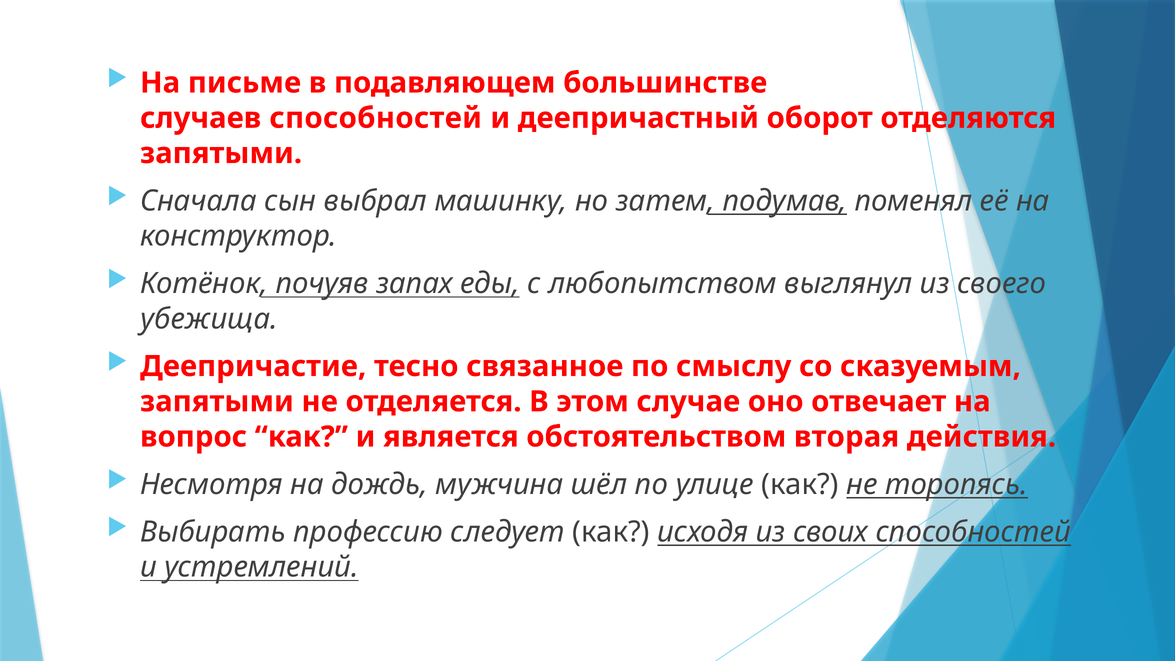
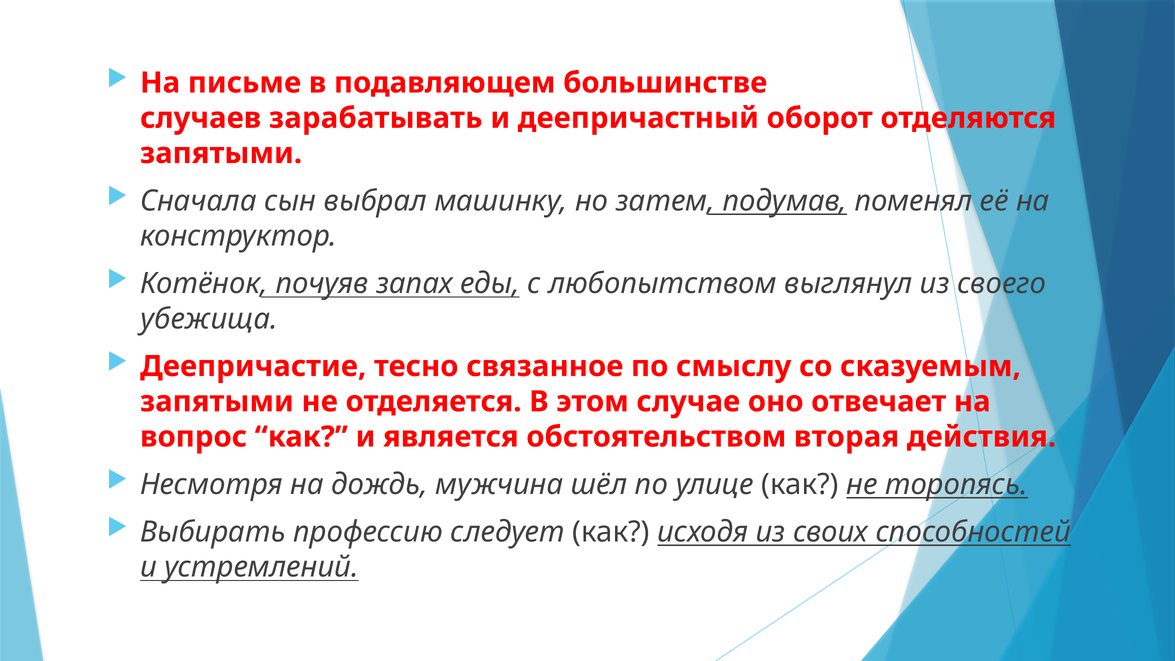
случаев способностей: способностей -> зарабатывать
